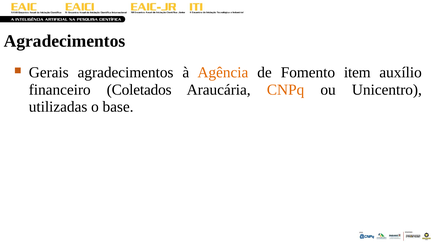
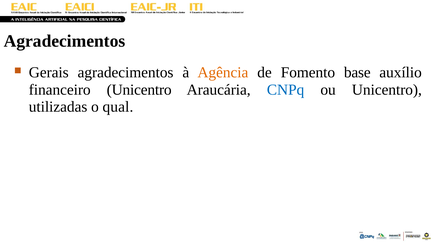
item: item -> base
financeiro Coletados: Coletados -> Unicentro
CNPq colour: orange -> blue
base: base -> qual
